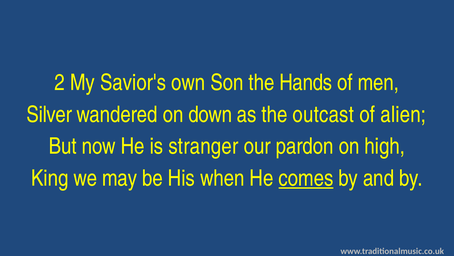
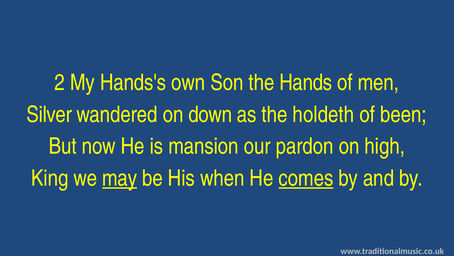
Savior's: Savior's -> Hands's
outcast: outcast -> holdeth
alien: alien -> been
stranger: stranger -> mansion
may underline: none -> present
